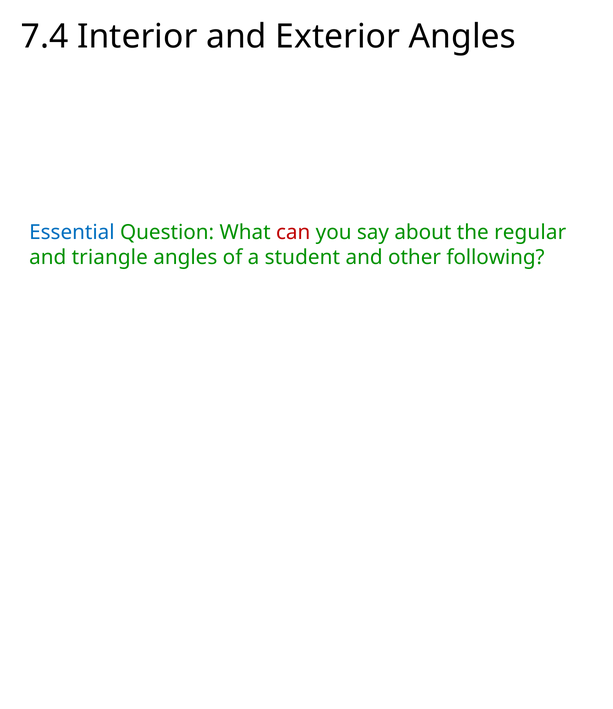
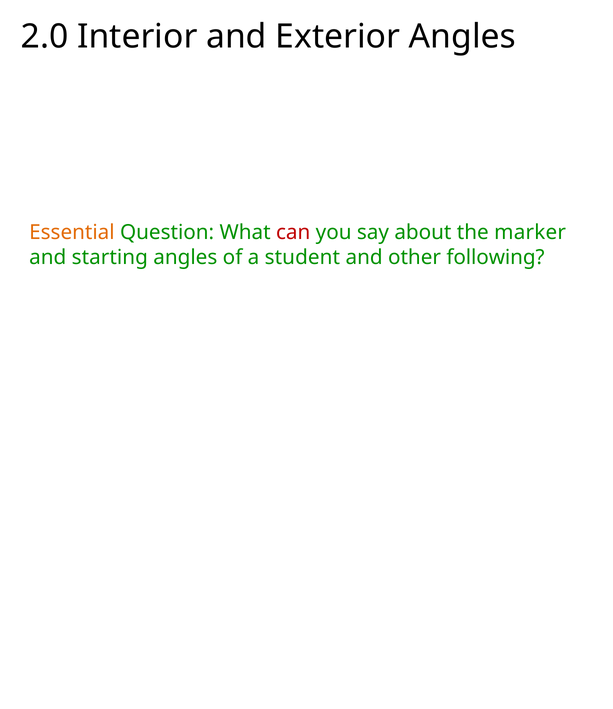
7.4: 7.4 -> 2.0
Essential colour: blue -> orange
regular: regular -> marker
triangle: triangle -> starting
